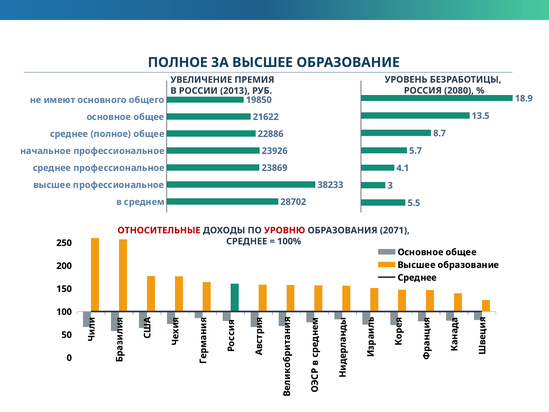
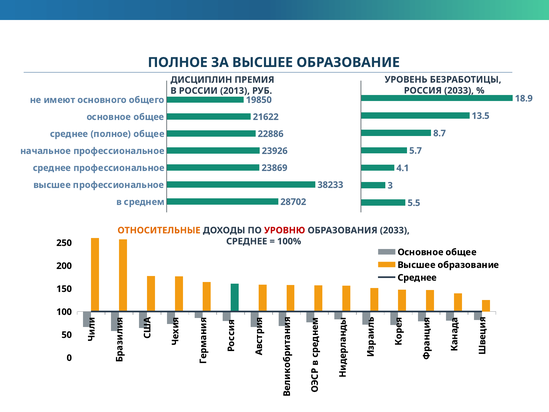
УВЕЛИЧЕНИЕ: УВЕЛИЧЕНИЕ -> ДИСЦИПЛИН
РОССИЯ 2080: 2080 -> 2033
ОТНОСИТЕЛЬНЫЕ colour: red -> orange
ОБРАЗОВАНИЯ 2071: 2071 -> 2033
